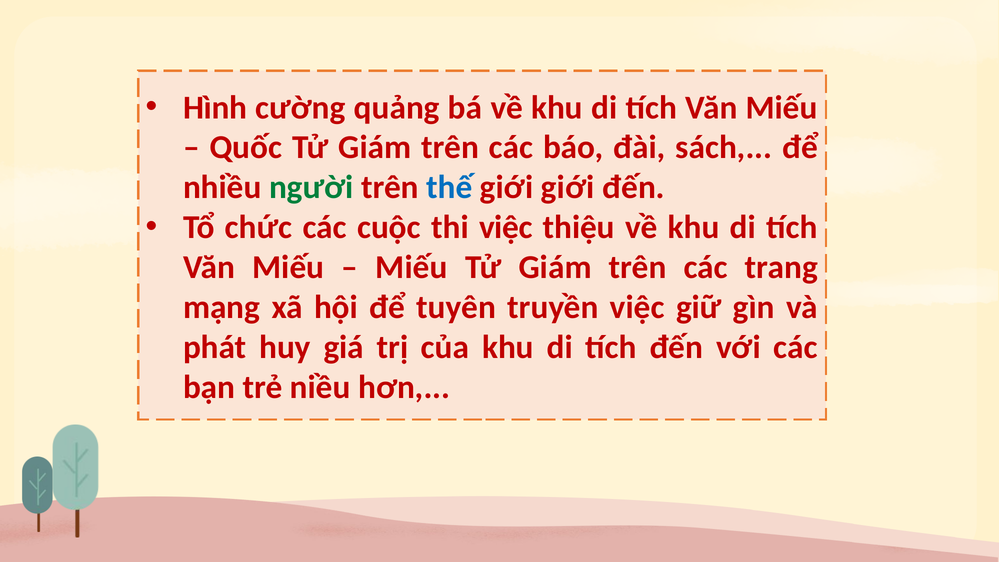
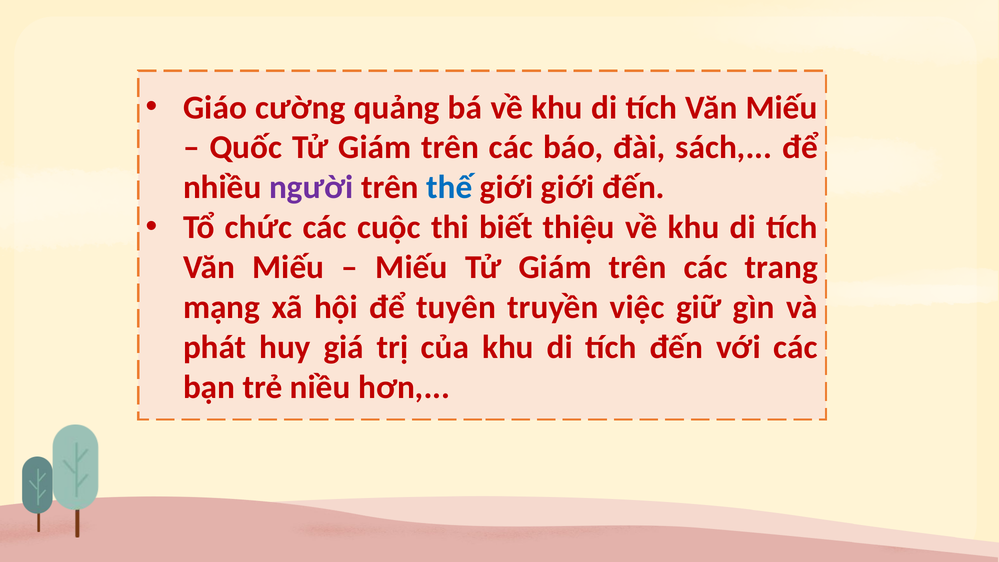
Hình: Hình -> Giáo
người colour: green -> purple
thi việc: việc -> biết
